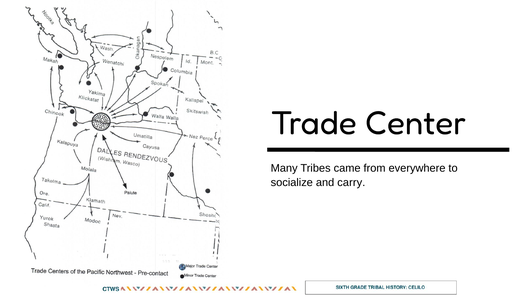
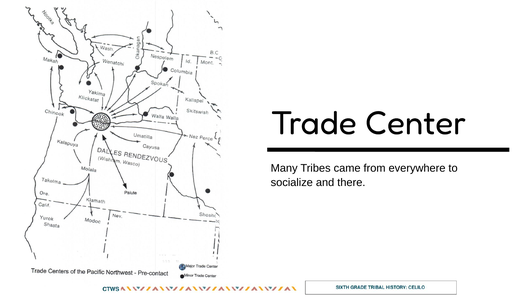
carry: carry -> there
